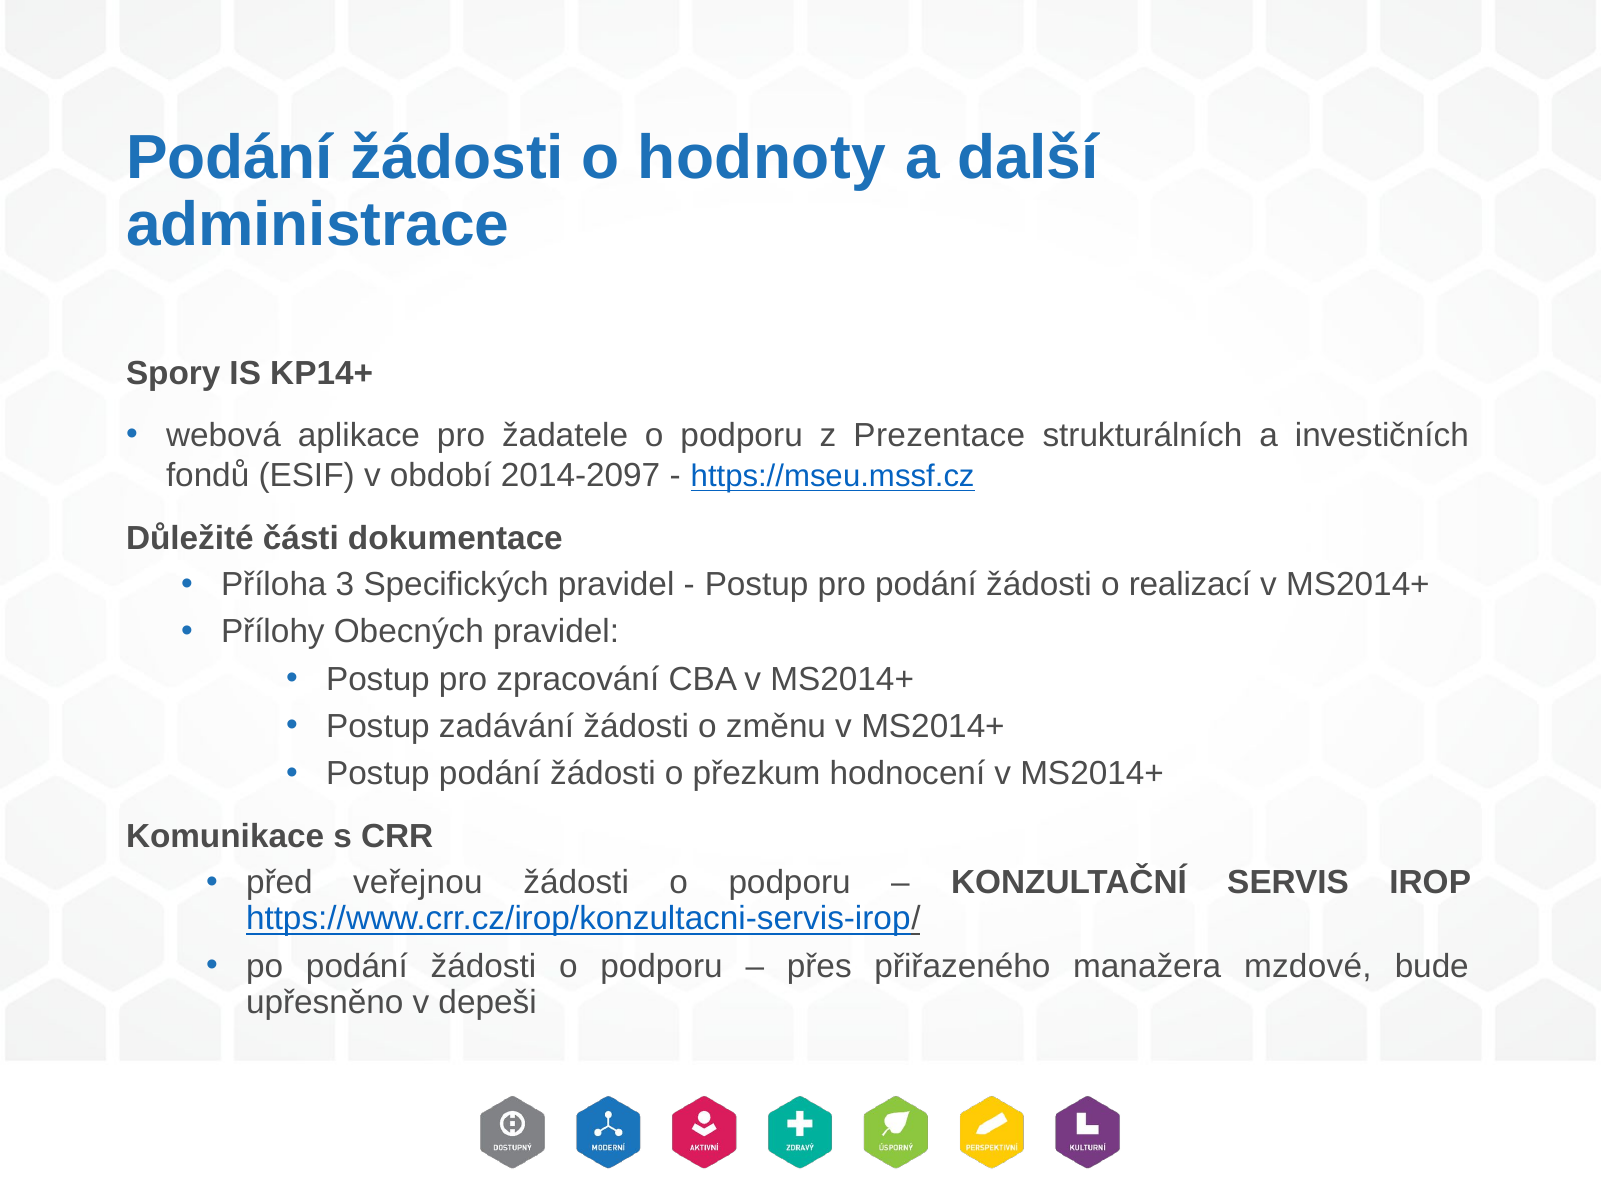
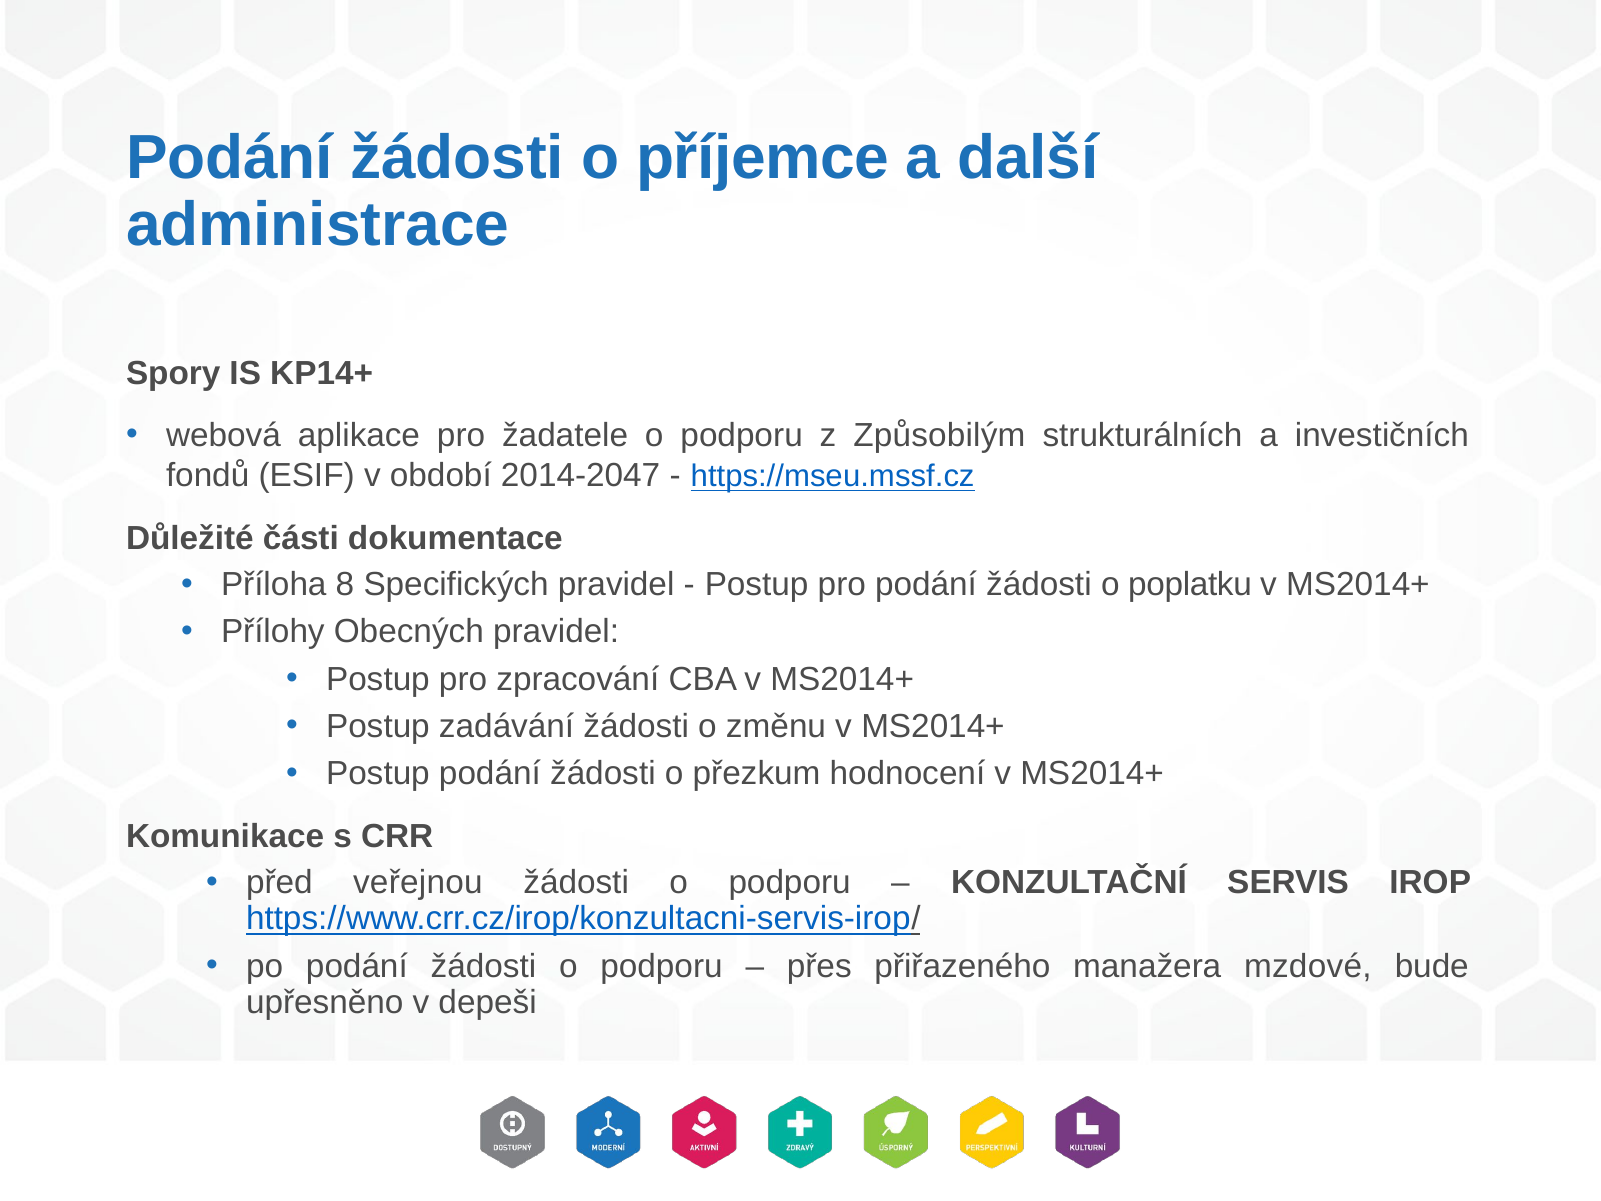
hodnoty: hodnoty -> příjemce
Prezentace: Prezentace -> Způsobilým
2014-2097: 2014-2097 -> 2014-2047
3: 3 -> 8
realizací: realizací -> poplatku
